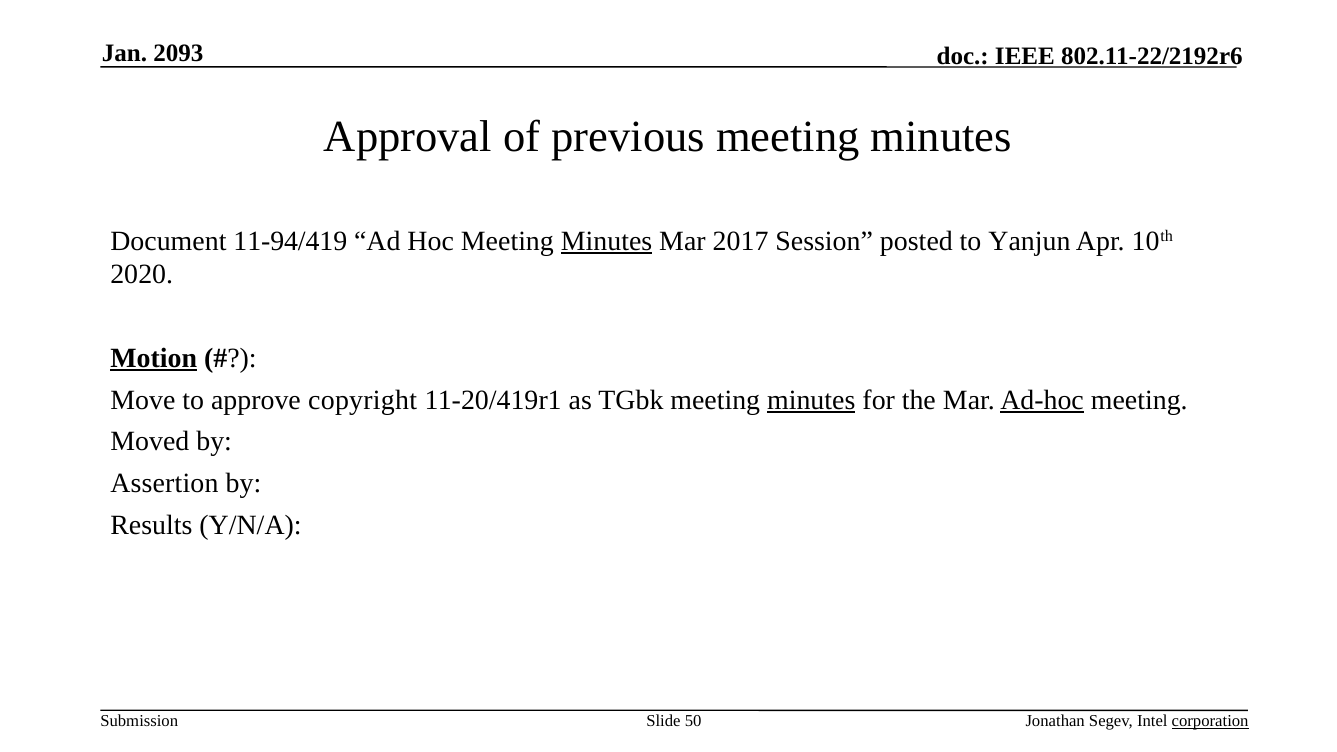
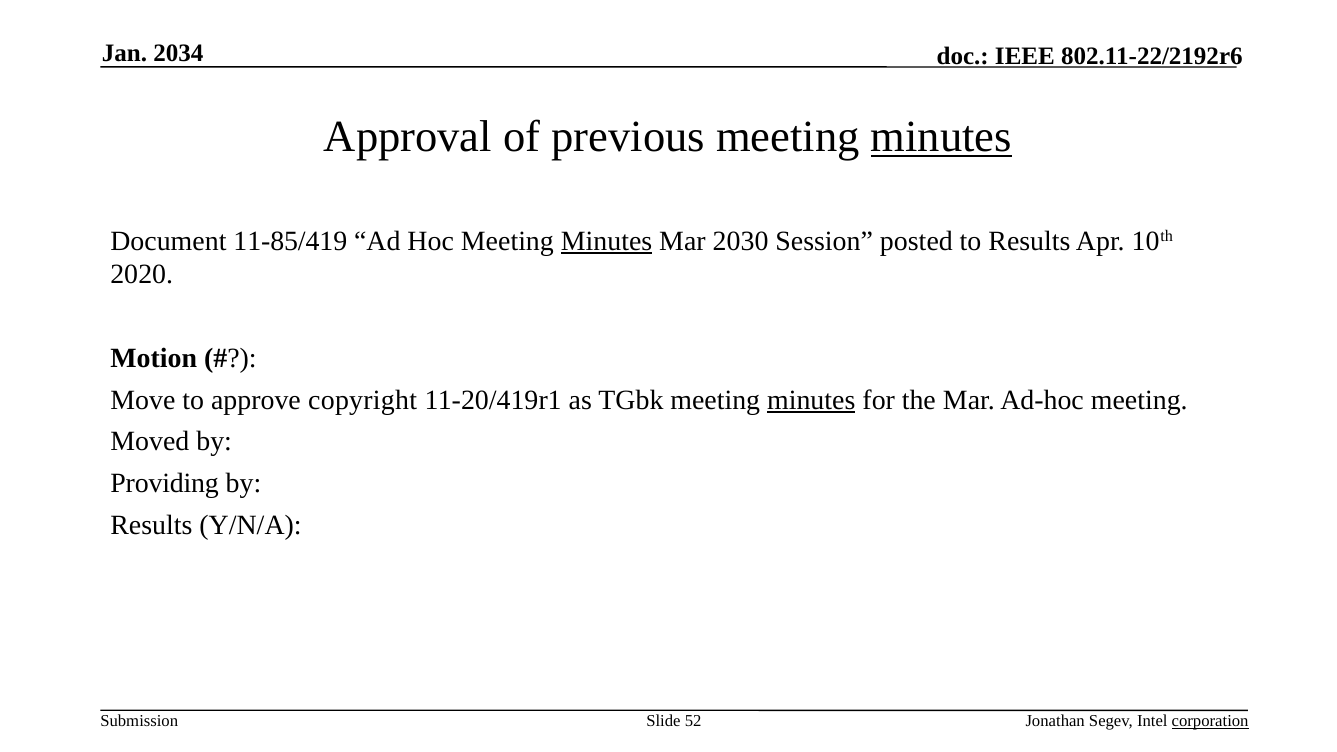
2093: 2093 -> 2034
minutes at (941, 137) underline: none -> present
11-94/419: 11-94/419 -> 11-85/419
2017: 2017 -> 2030
to Yanjun: Yanjun -> Results
Motion underline: present -> none
Ad-hoc underline: present -> none
Assertion: Assertion -> Providing
50: 50 -> 52
